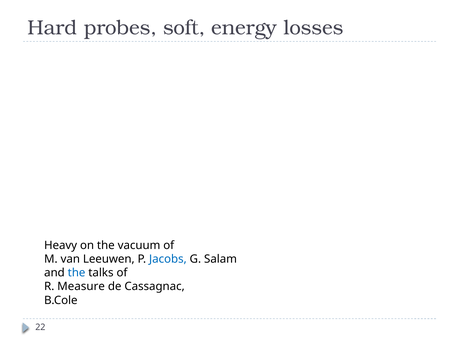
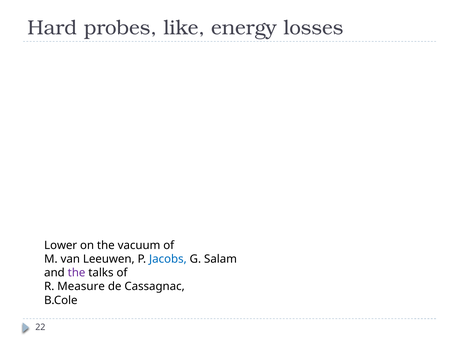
soft: soft -> like
Heavy: Heavy -> Lower
the at (77, 273) colour: blue -> purple
